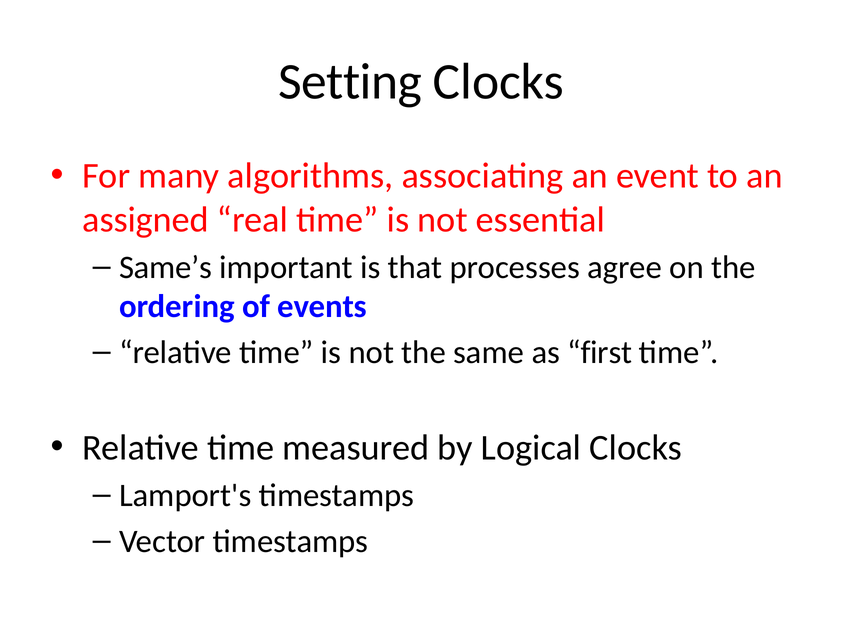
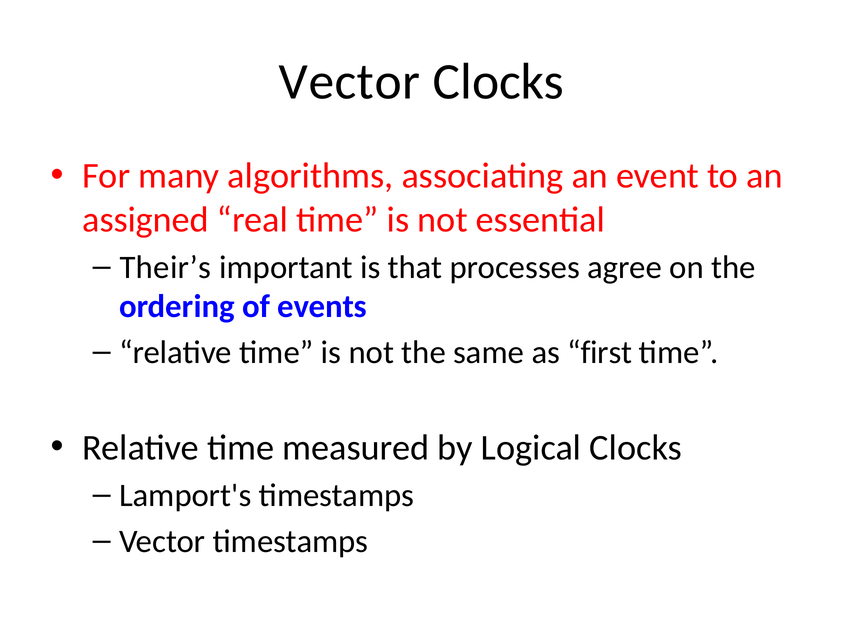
Setting at (350, 82): Setting -> Vector
Same’s: Same’s -> Their’s
